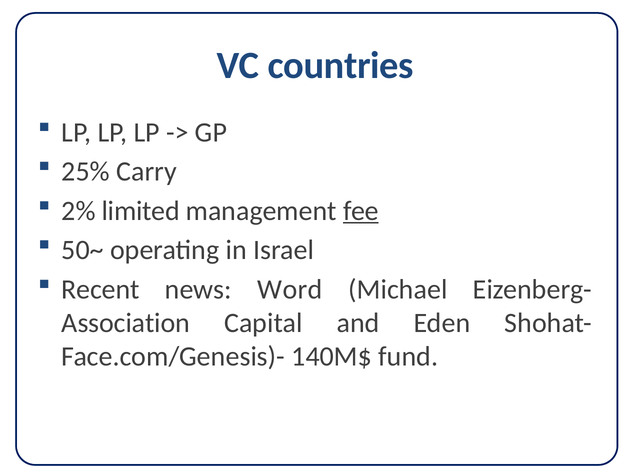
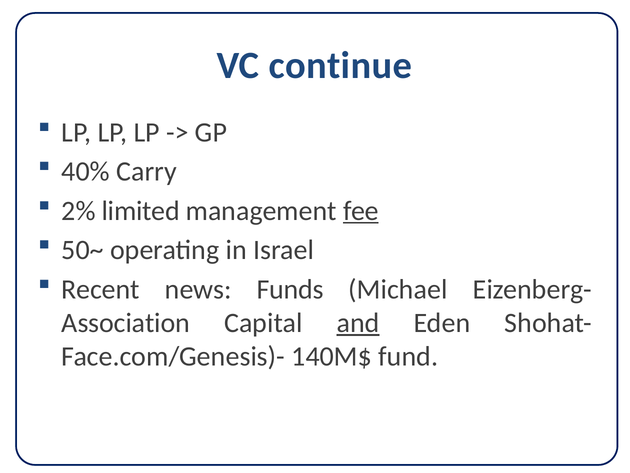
countries: countries -> continue
25%: 25% -> 40%
Word: Word -> Funds
and underline: none -> present
